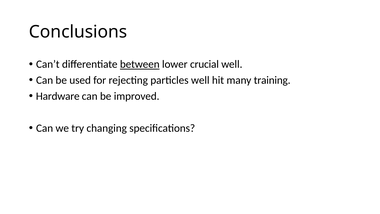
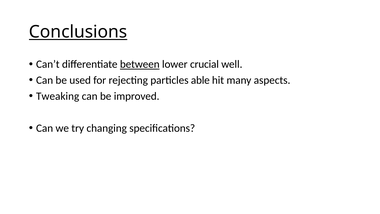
Conclusions underline: none -> present
particles well: well -> able
training: training -> aspects
Hardware: Hardware -> Tweaking
